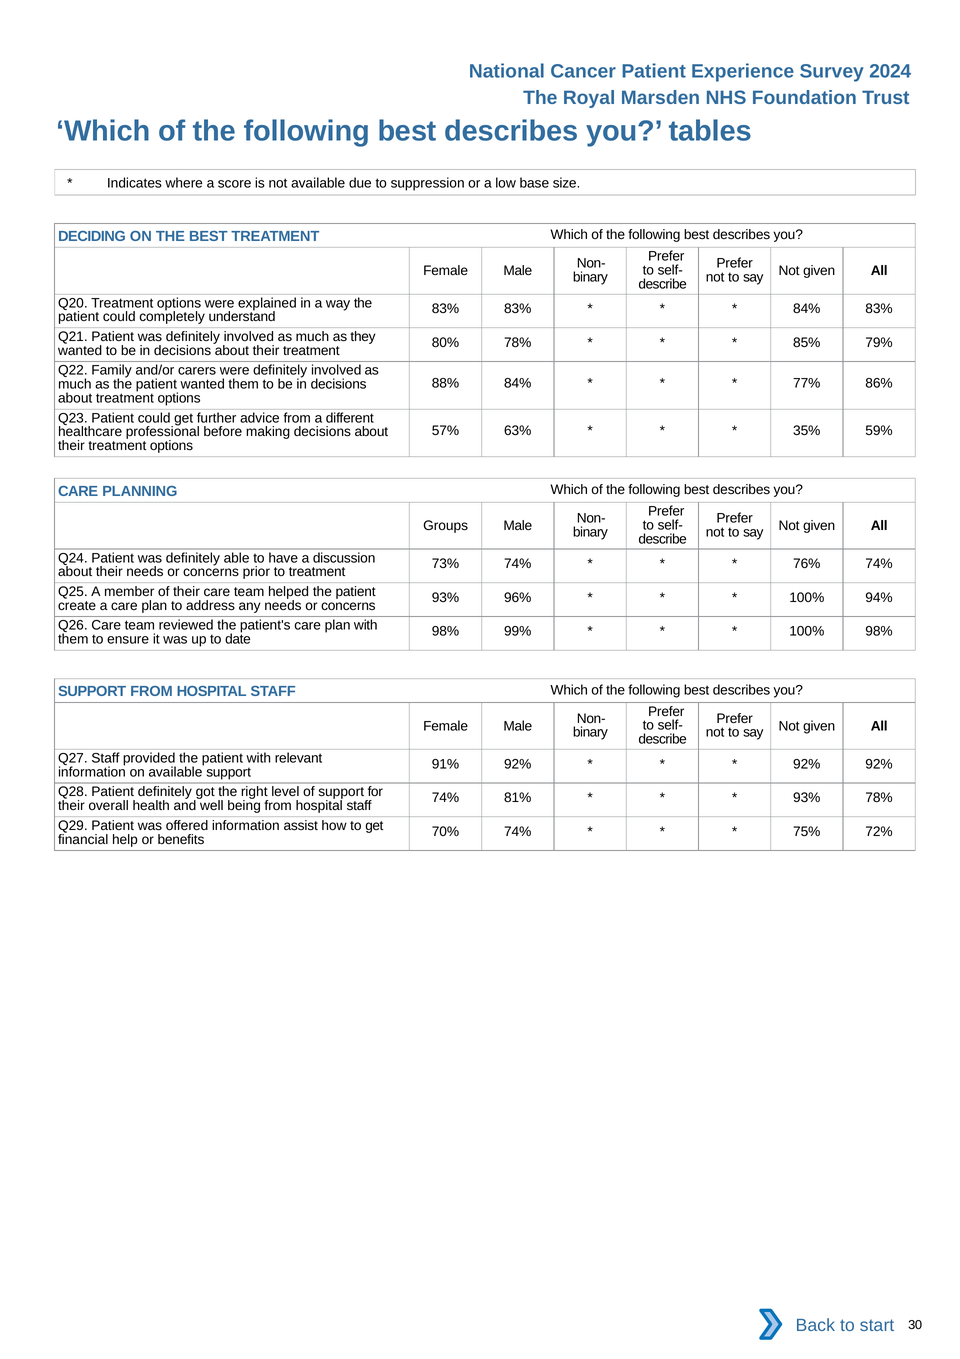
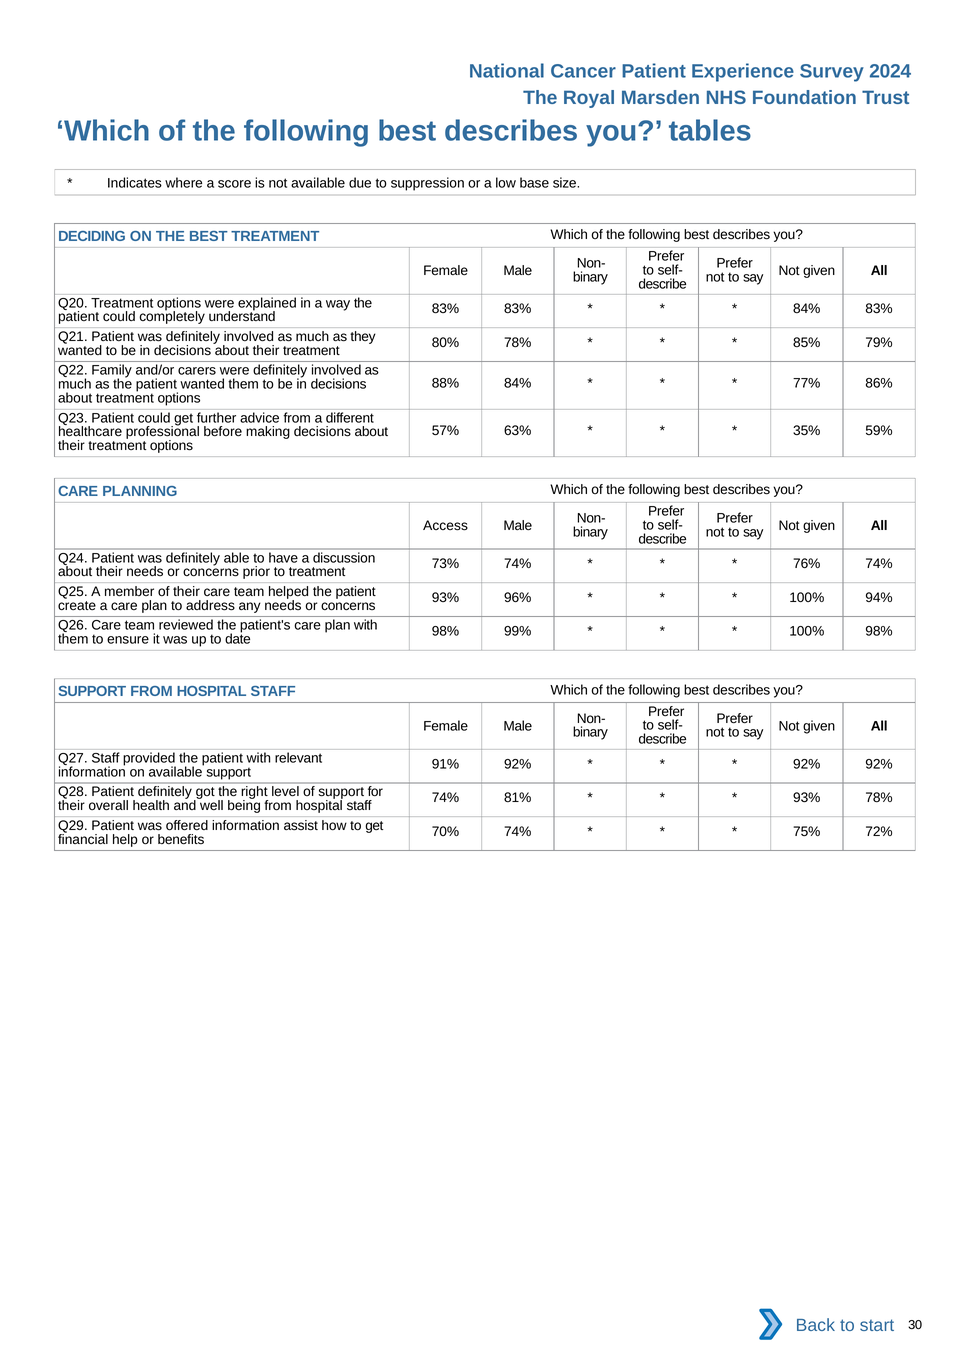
Groups: Groups -> Access
